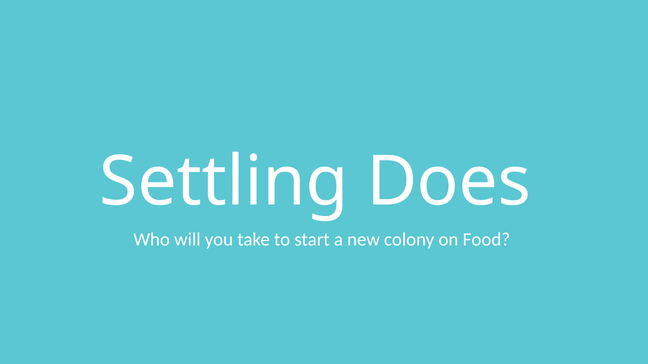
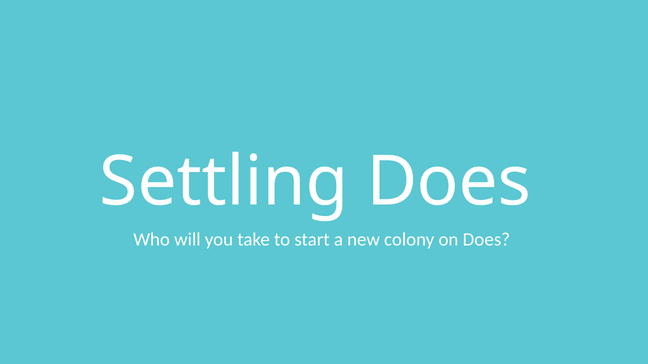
on Food: Food -> Does
